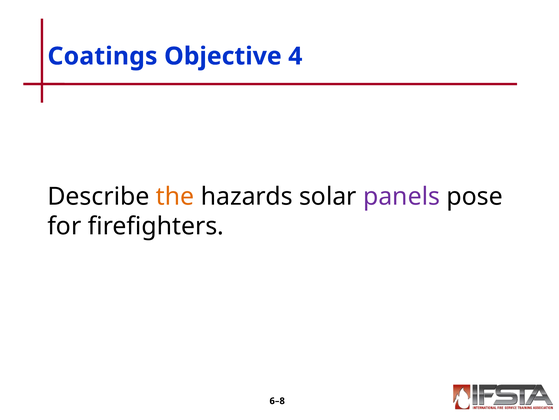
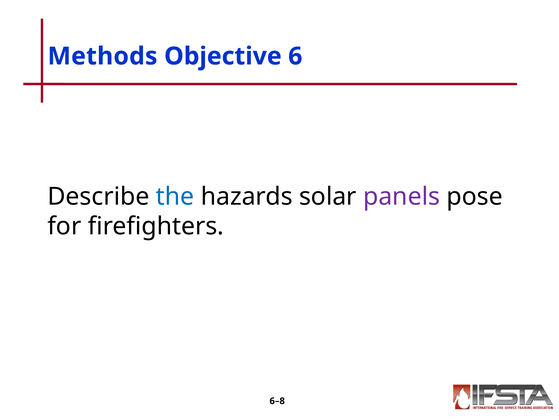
Coatings: Coatings -> Methods
4: 4 -> 6
the colour: orange -> blue
